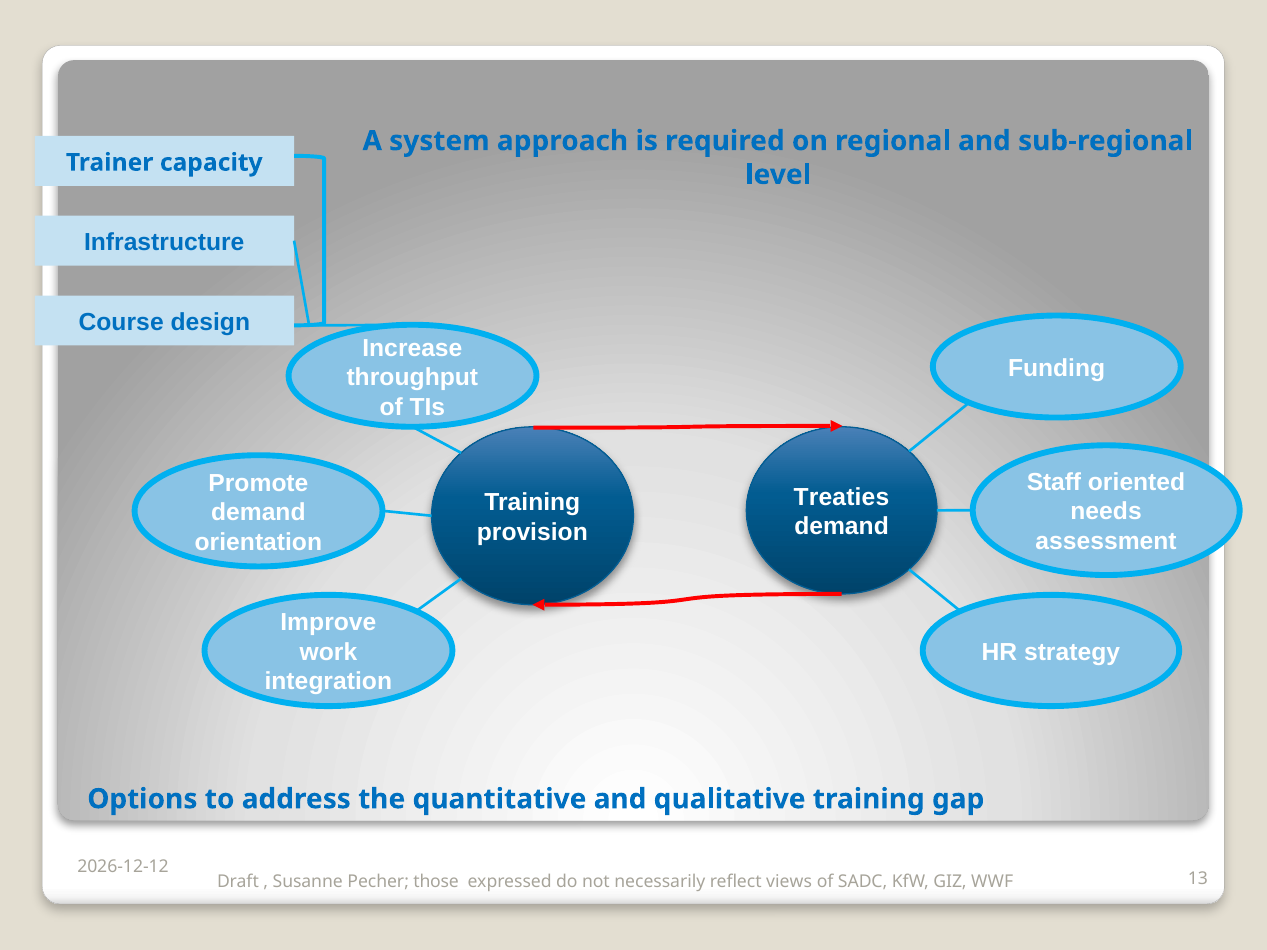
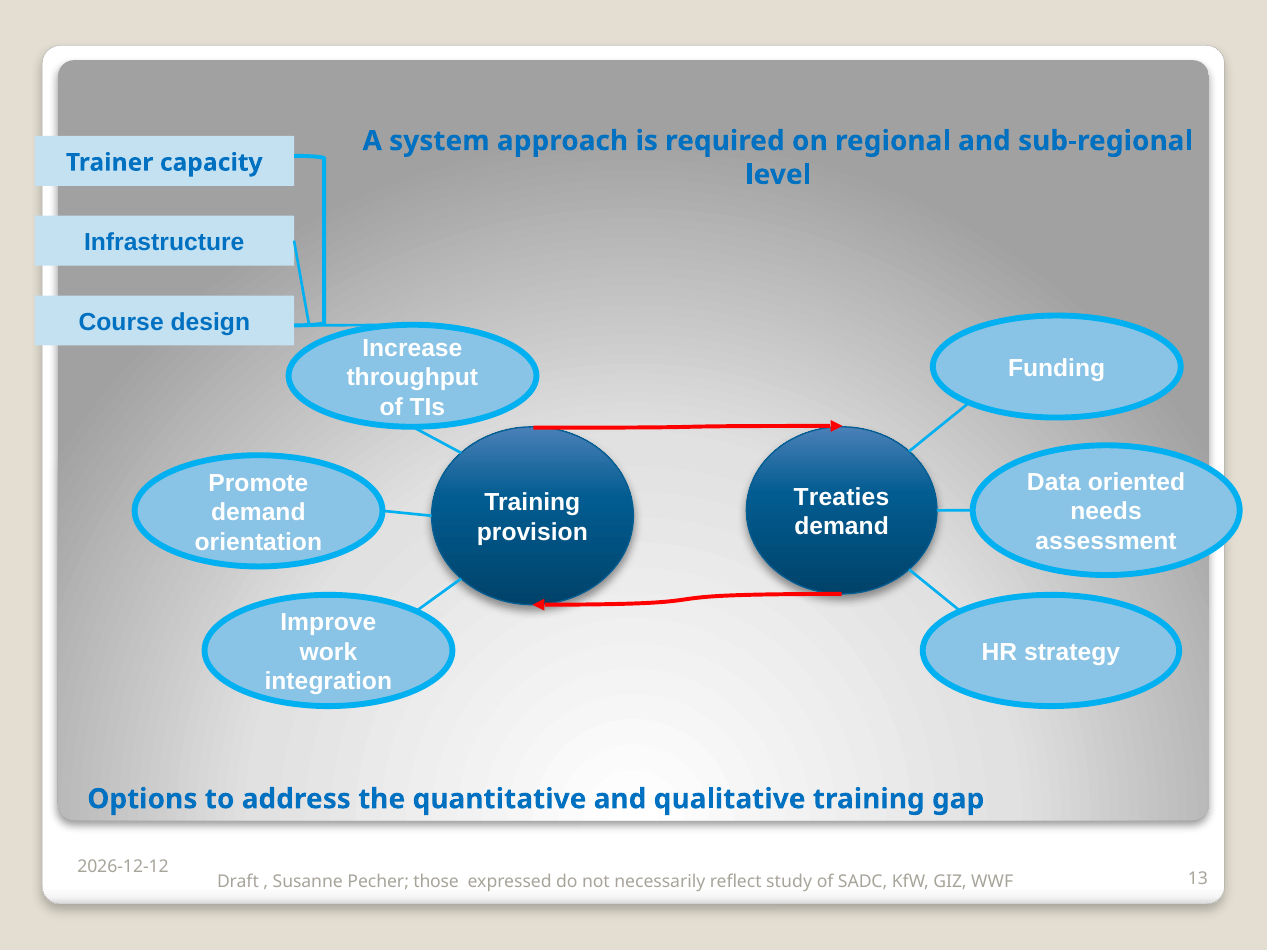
Staff: Staff -> Data
views: views -> study
